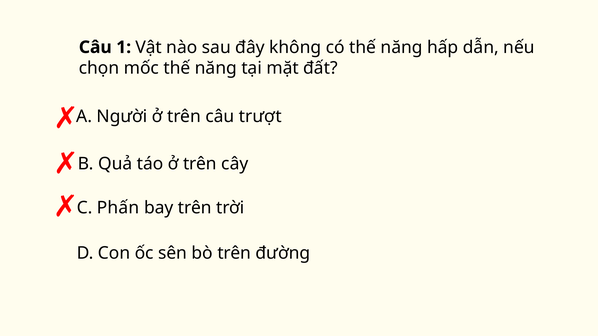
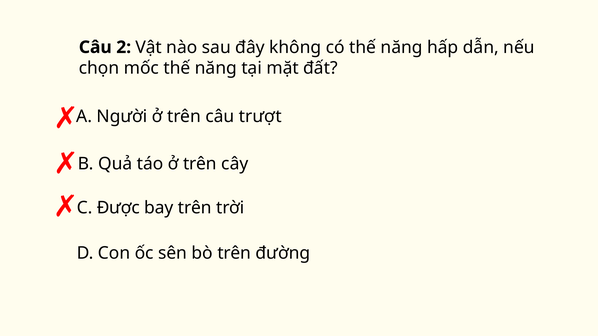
1: 1 -> 2
Phấn: Phấn -> Được
